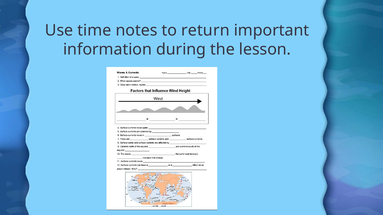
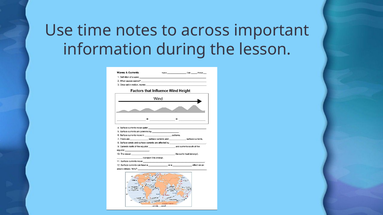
return: return -> across
